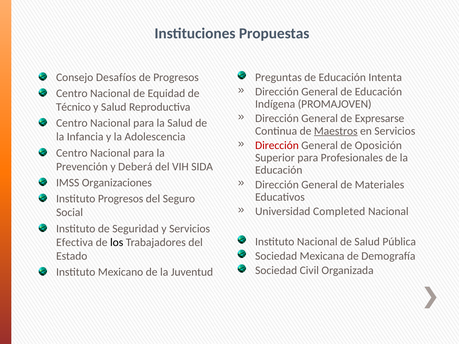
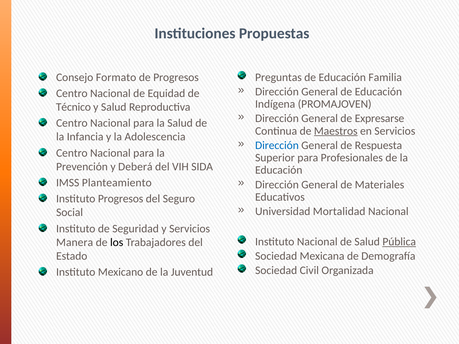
Desafíos: Desafíos -> Formato
Intenta: Intenta -> Familia
Dirección at (277, 145) colour: red -> blue
Oposición: Oposición -> Respuesta
Organizaciones: Organizaciones -> Planteamiento
Completed: Completed -> Mortalidad
Pública underline: none -> present
Efectiva: Efectiva -> Manera
